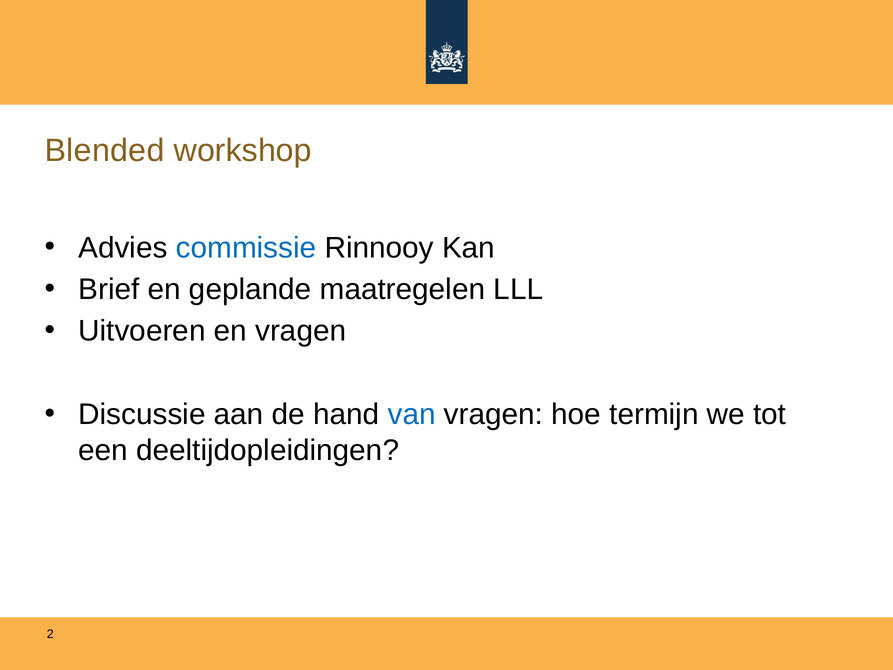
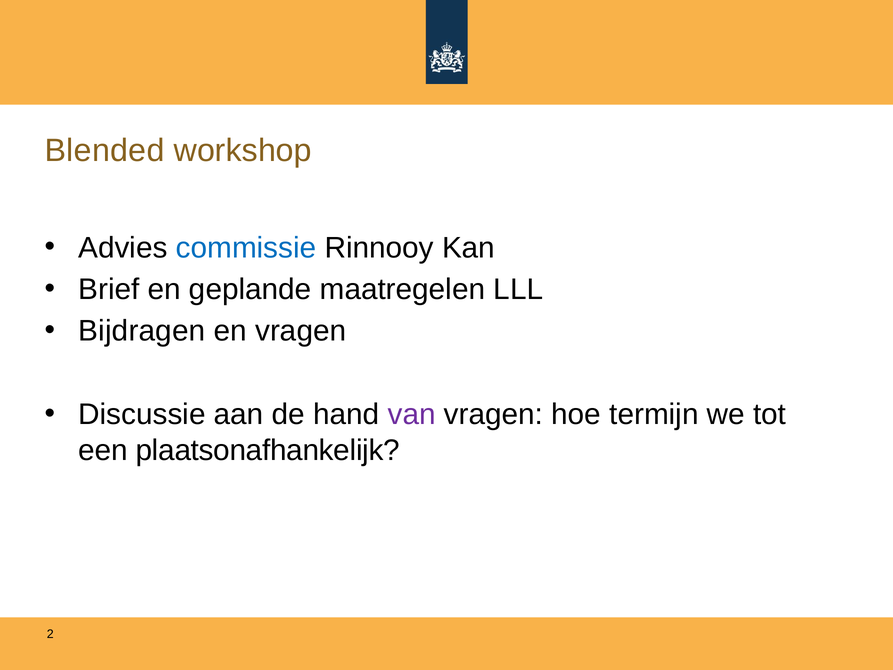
Uitvoeren: Uitvoeren -> Bijdragen
van colour: blue -> purple
deeltijdopleidingen: deeltijdopleidingen -> plaatsonafhankelijk
